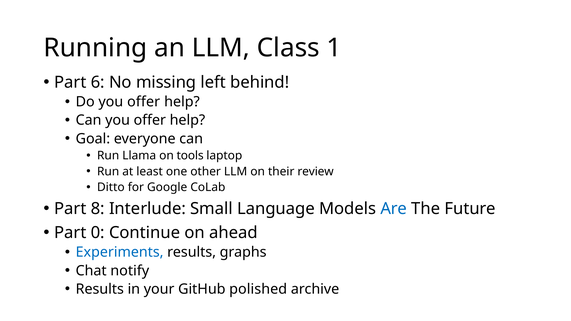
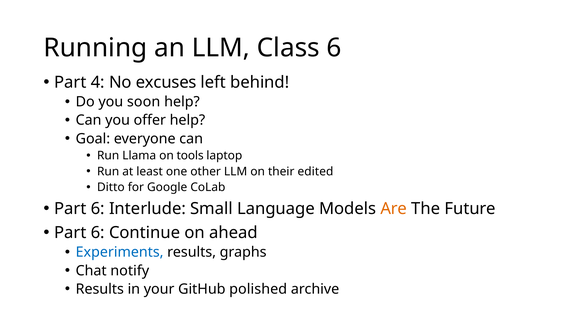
Class 1: 1 -> 6
6: 6 -> 4
missing: missing -> excuses
Do you offer: offer -> soon
review: review -> edited
8 at (98, 209): 8 -> 6
Are colour: blue -> orange
0 at (98, 233): 0 -> 6
